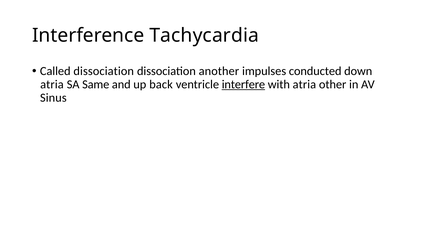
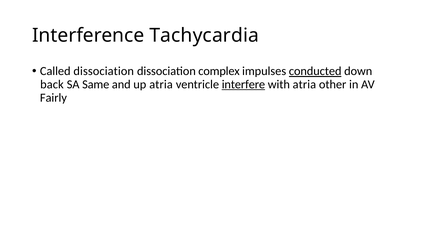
another: another -> complex
conducted underline: none -> present
atria at (52, 84): atria -> back
up back: back -> atria
Sinus: Sinus -> Fairly
